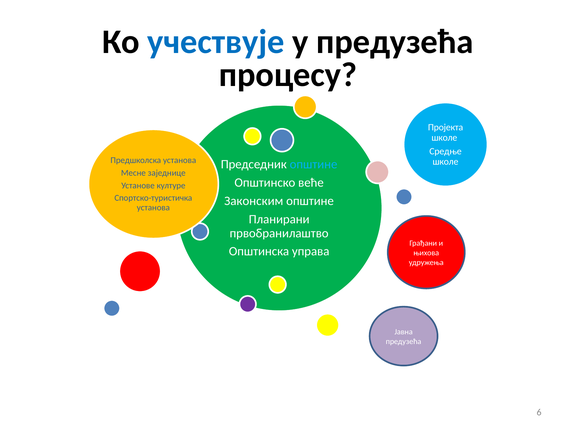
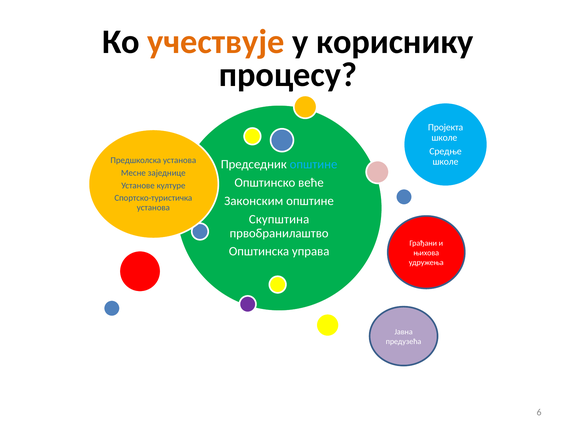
учествује colour: blue -> orange
у предузећа: предузећа -> кориснику
Планирани: Планирани -> Скупштина
